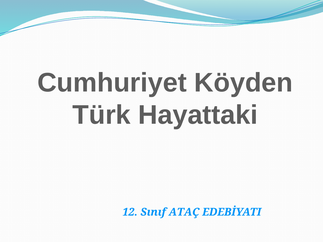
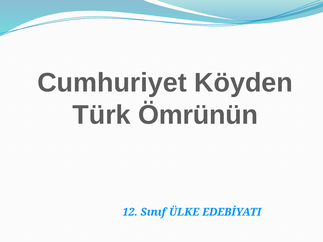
Hayattaki: Hayattaki -> Ömrünün
ATAÇ: ATAÇ -> ÜLKE
